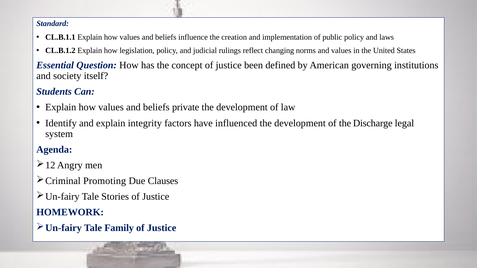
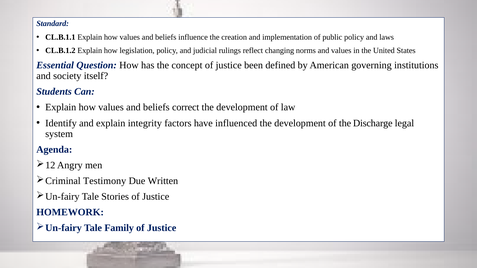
private: private -> correct
Promoting: Promoting -> Testimony
Clauses: Clauses -> Written
